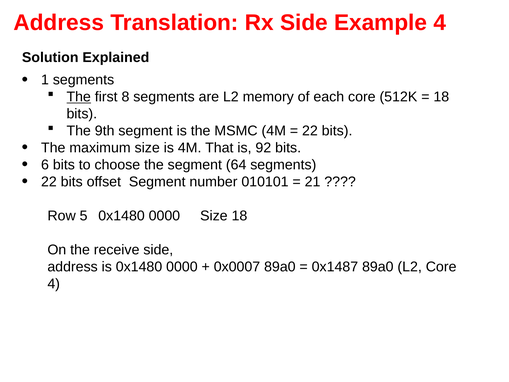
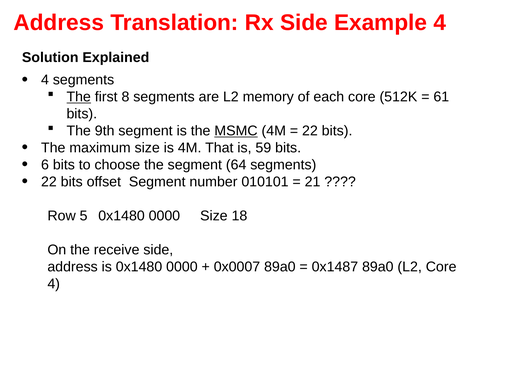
1 at (45, 80): 1 -> 4
18 at (441, 97): 18 -> 61
MSMC underline: none -> present
92: 92 -> 59
